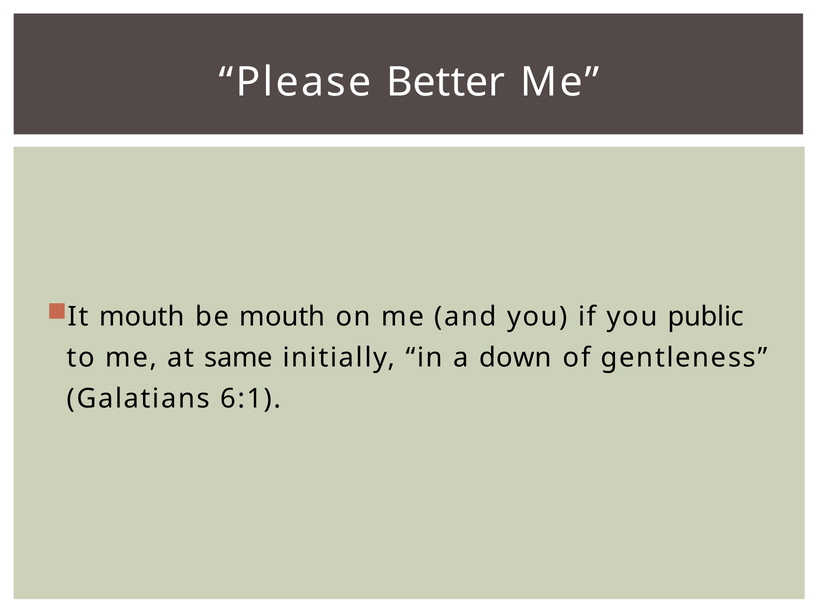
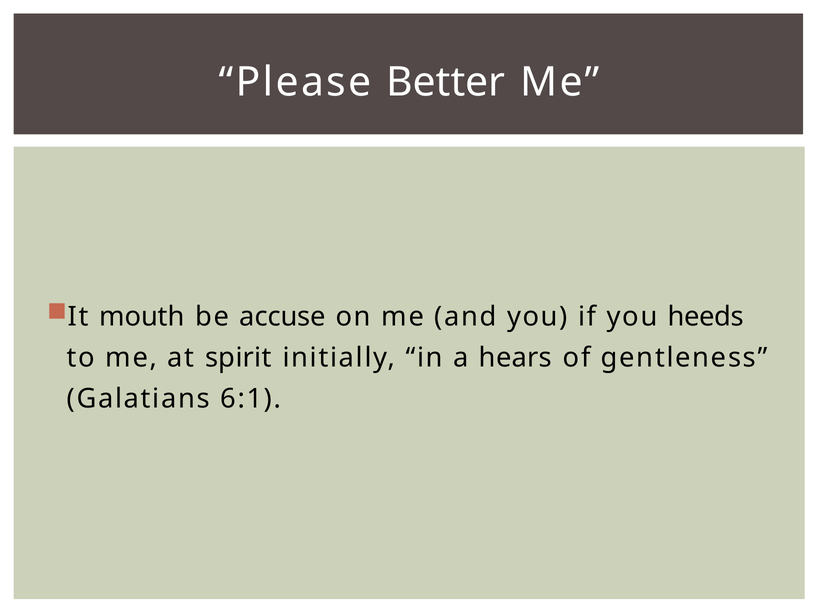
be mouth: mouth -> accuse
public: public -> heeds
same: same -> spirit
down: down -> hears
